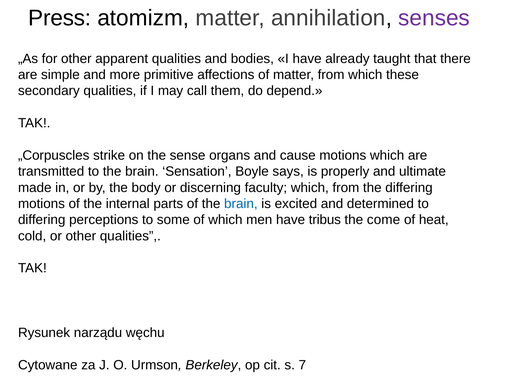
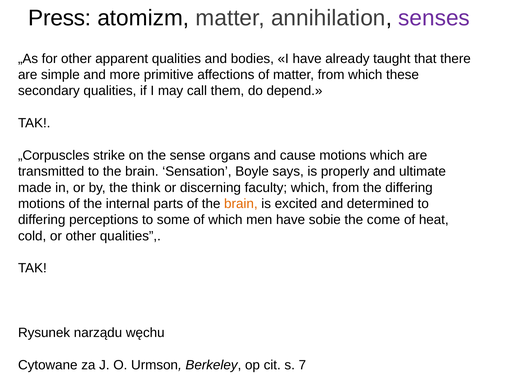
body: body -> think
brain at (241, 204) colour: blue -> orange
tribus: tribus -> sobie
